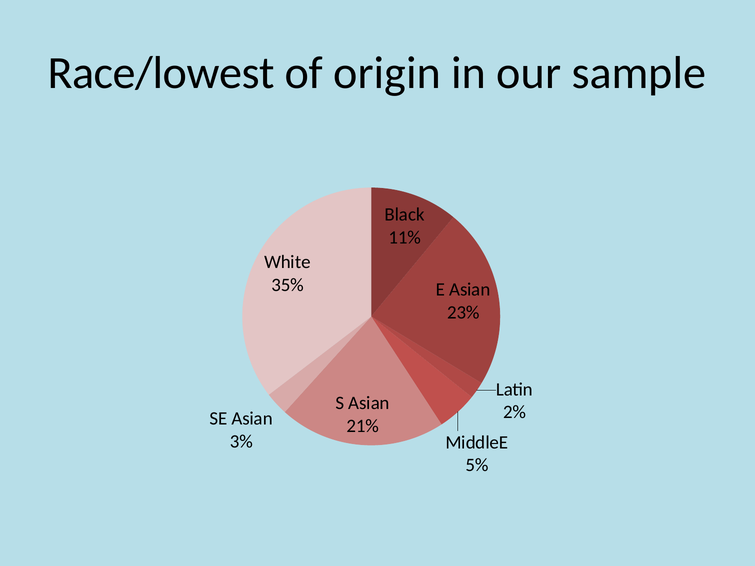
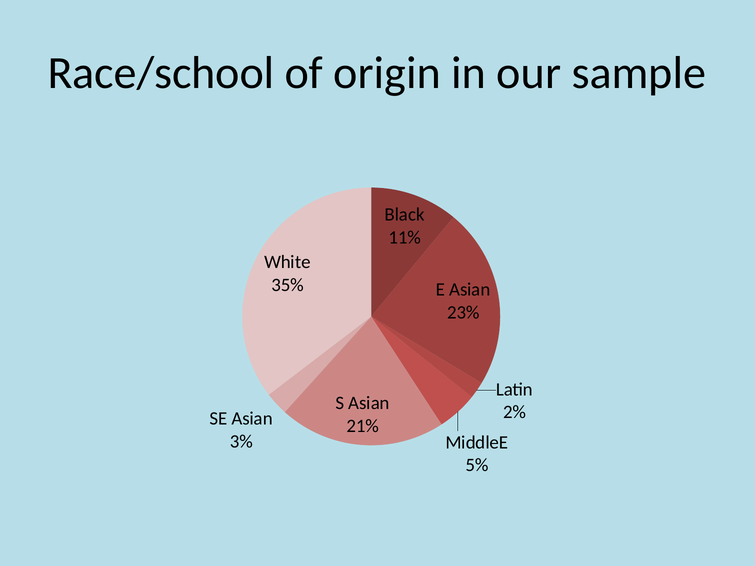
Race/lowest: Race/lowest -> Race/school
